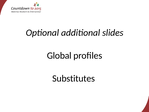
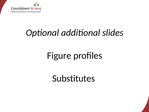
Global: Global -> Figure
